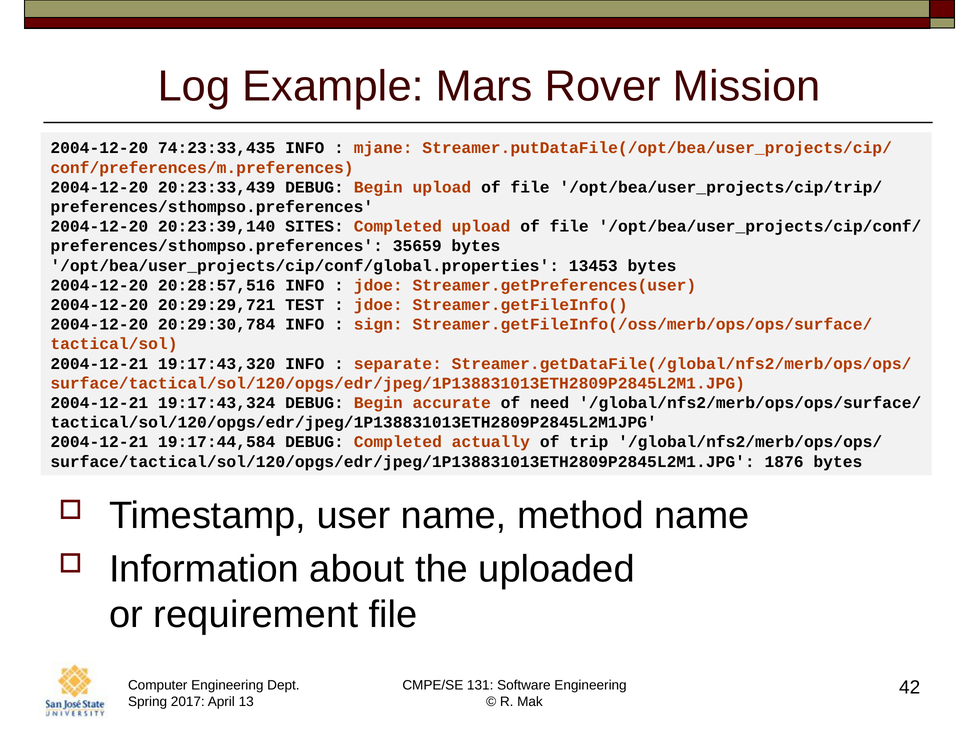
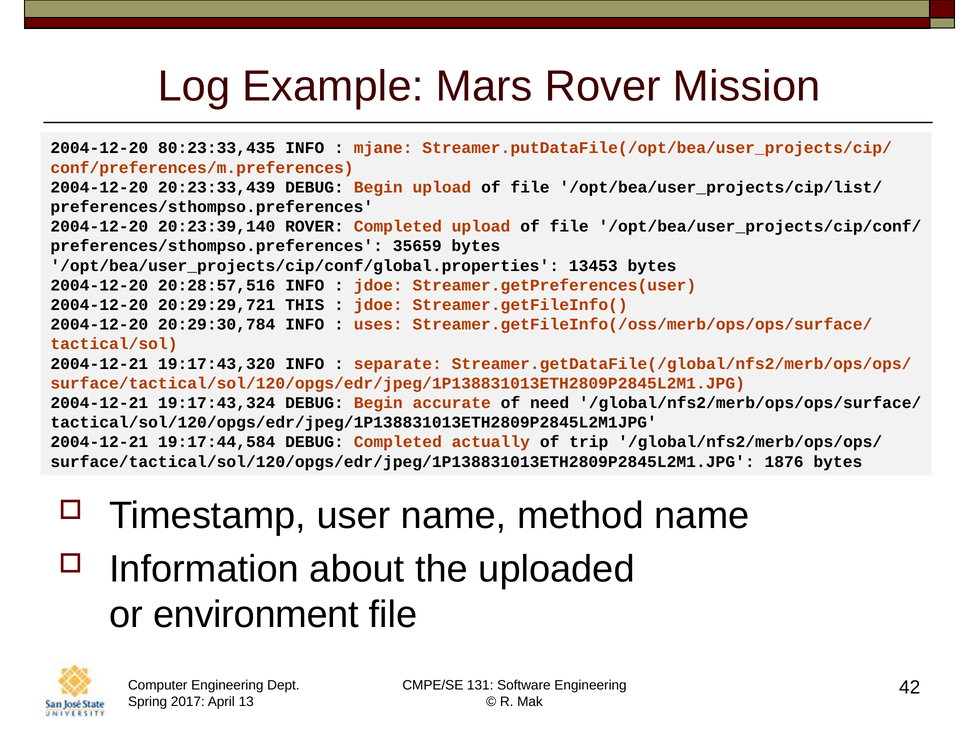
74:23:33,435: 74:23:33,435 -> 80:23:33,435
/opt/bea/user_projects/cip/trip/: /opt/bea/user_projects/cip/trip/ -> /opt/bea/user_projects/cip/list/
20:23:39,140 SITES: SITES -> ROVER
TEST: TEST -> THIS
sign: sign -> uses
requirement: requirement -> environment
